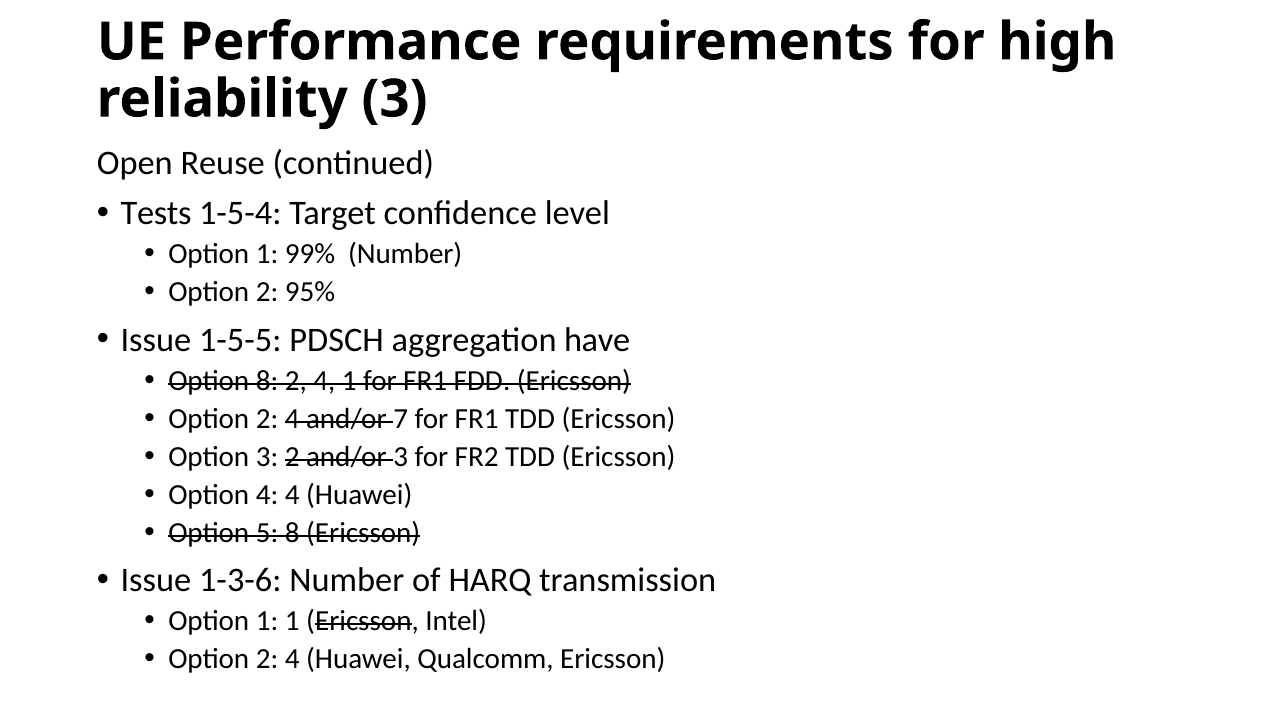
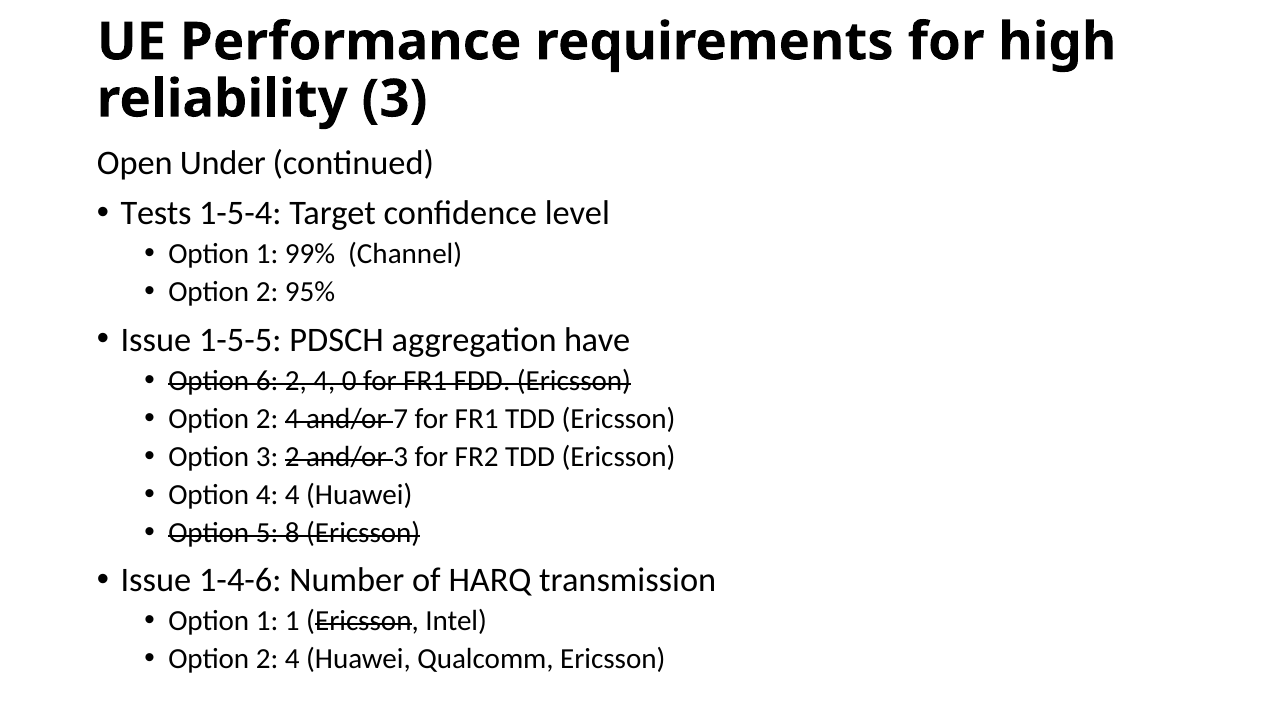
Reuse: Reuse -> Under
99% Number: Number -> Channel
Option 8: 8 -> 6
4 1: 1 -> 0
1-3-6: 1-3-6 -> 1-4-6
